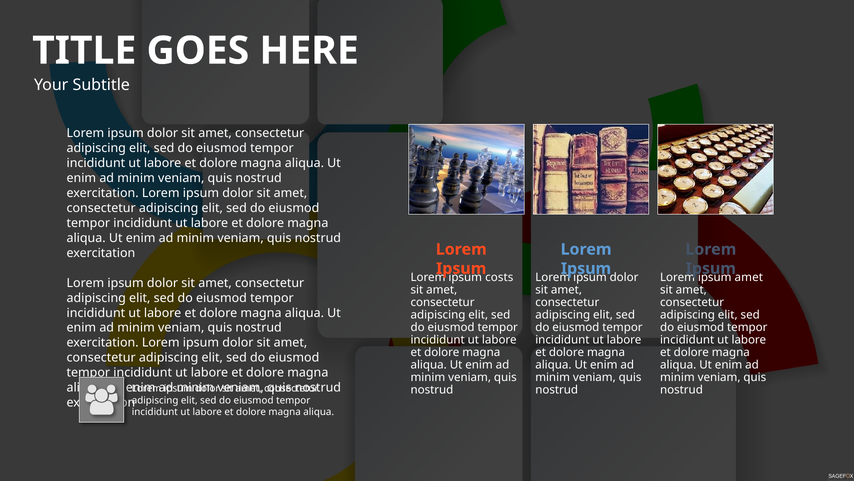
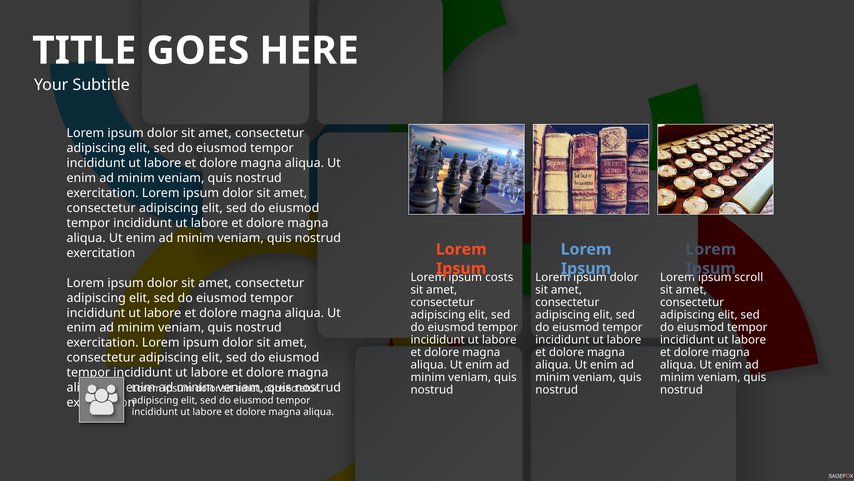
amet at (749, 277): amet -> scroll
